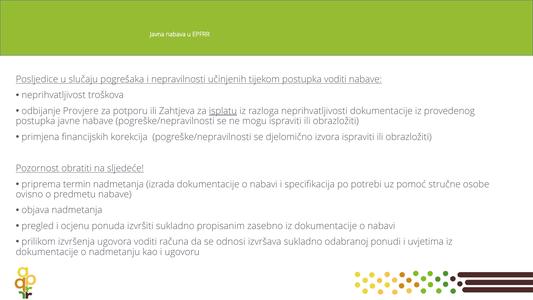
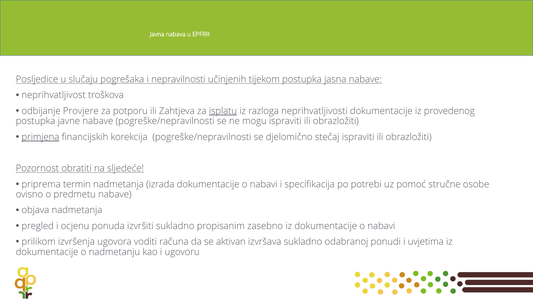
postupka voditi: voditi -> jasna
primjena underline: none -> present
izvora: izvora -> stečaj
odnosi: odnosi -> aktivan
